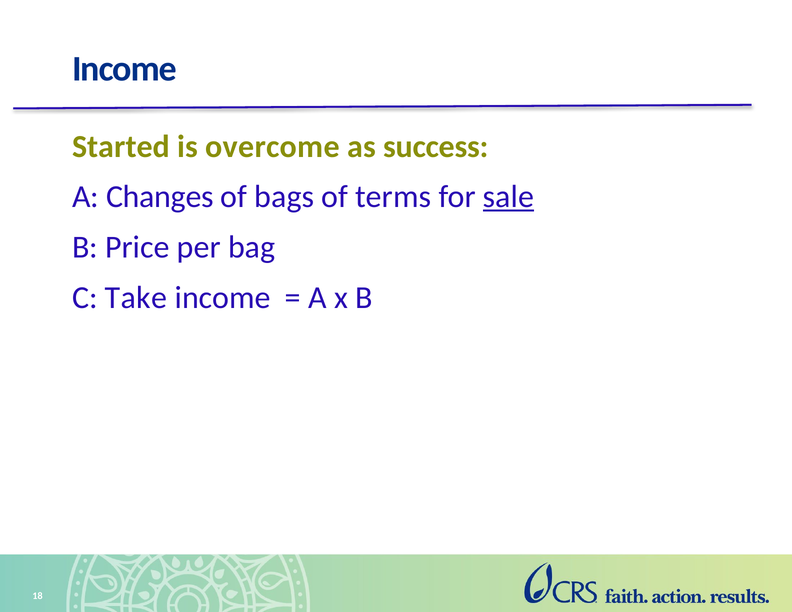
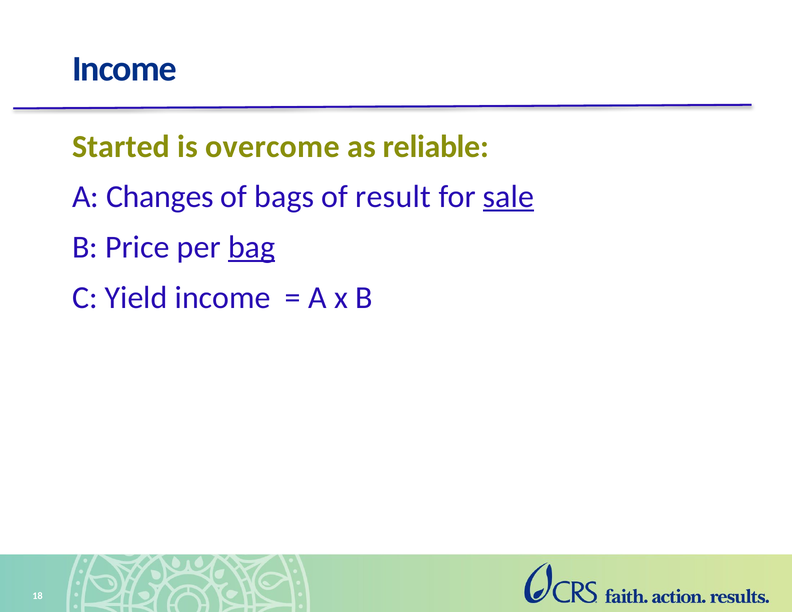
success: success -> reliable
terms: terms -> result
bag underline: none -> present
Take: Take -> Yield
